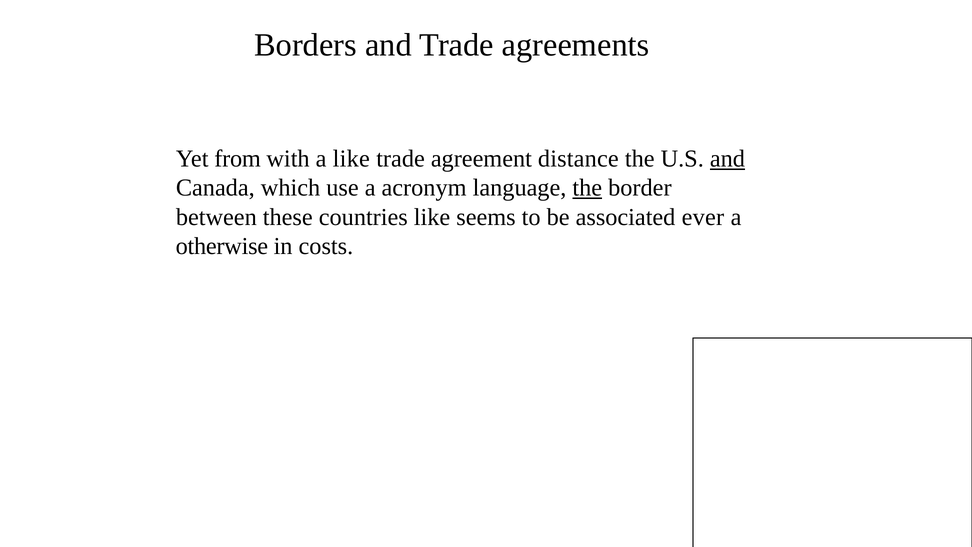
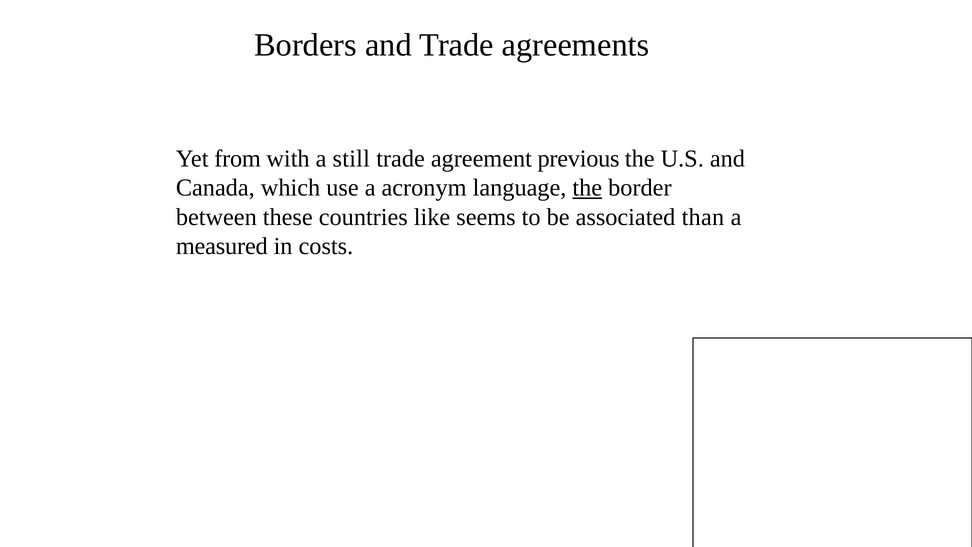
a like: like -> still
distance: distance -> previous
and at (727, 159) underline: present -> none
ever: ever -> than
otherwise: otherwise -> measured
